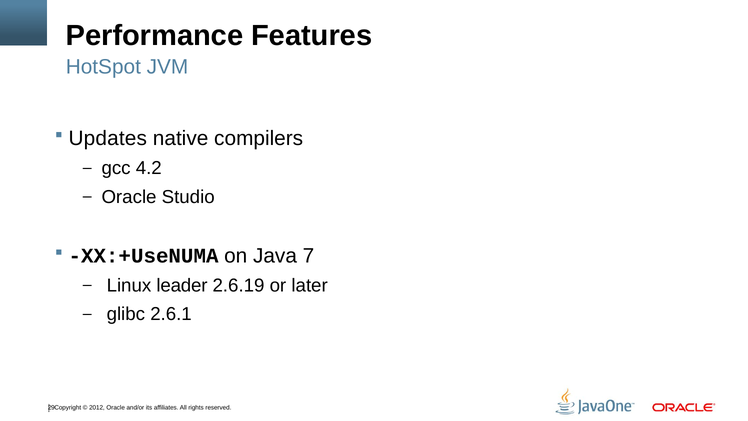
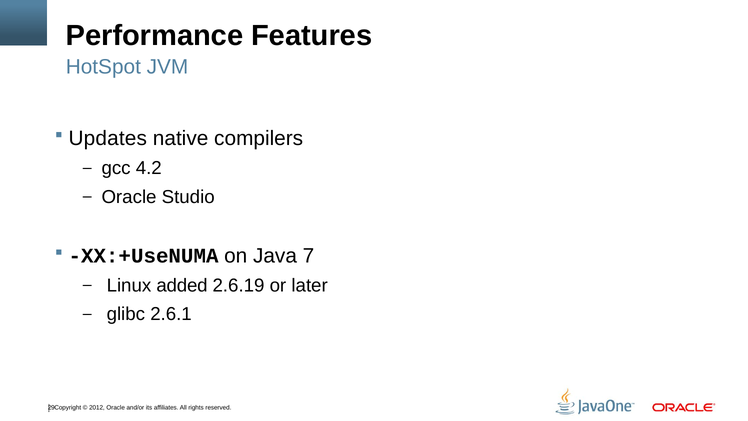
leader: leader -> added
